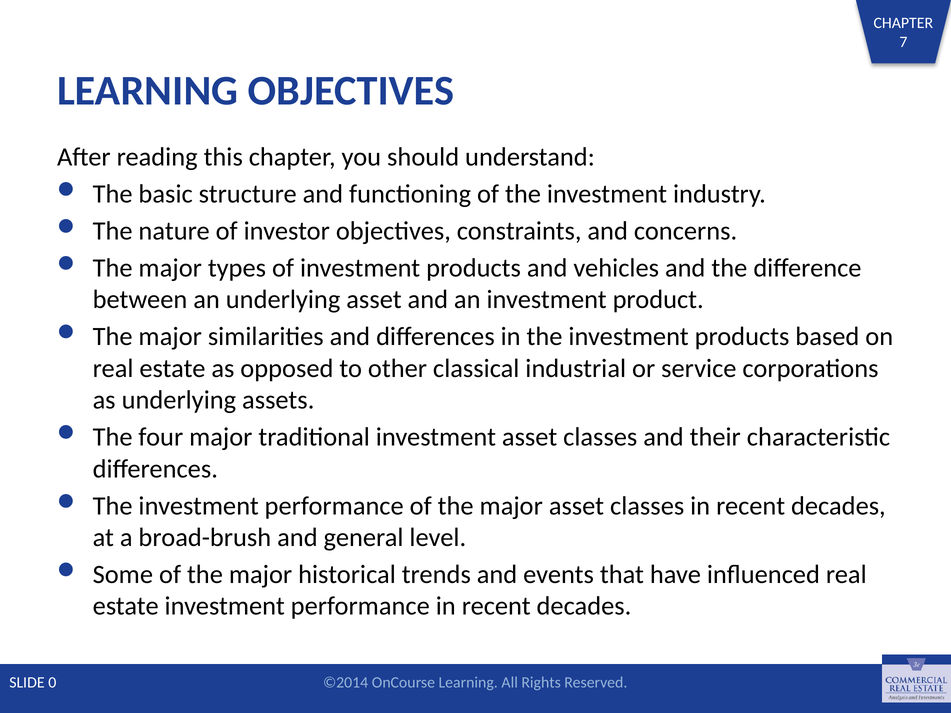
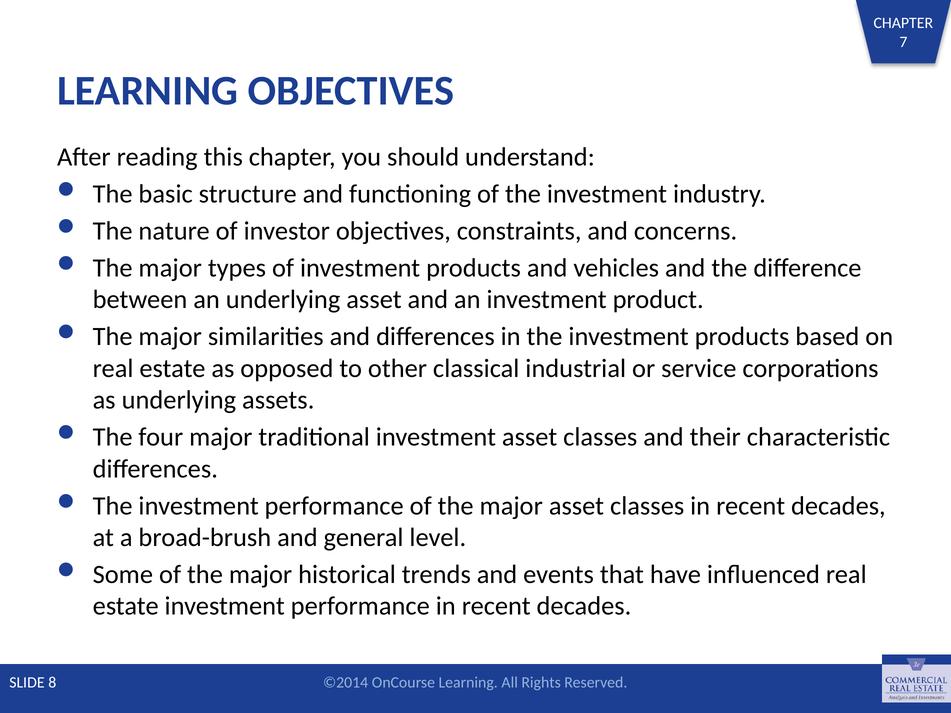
0: 0 -> 8
